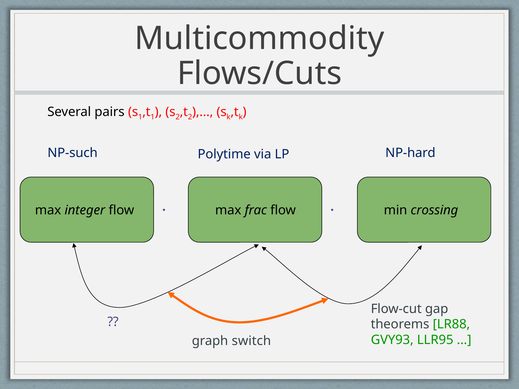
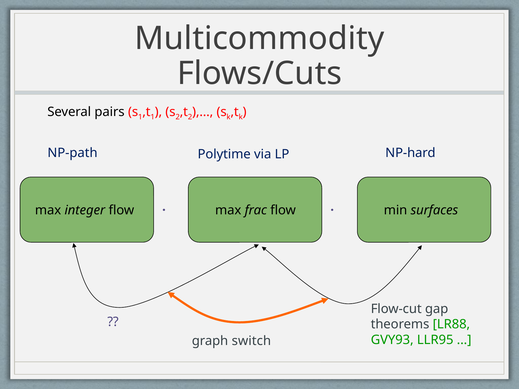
NP-such: NP-such -> NP-path
crossing: crossing -> surfaces
